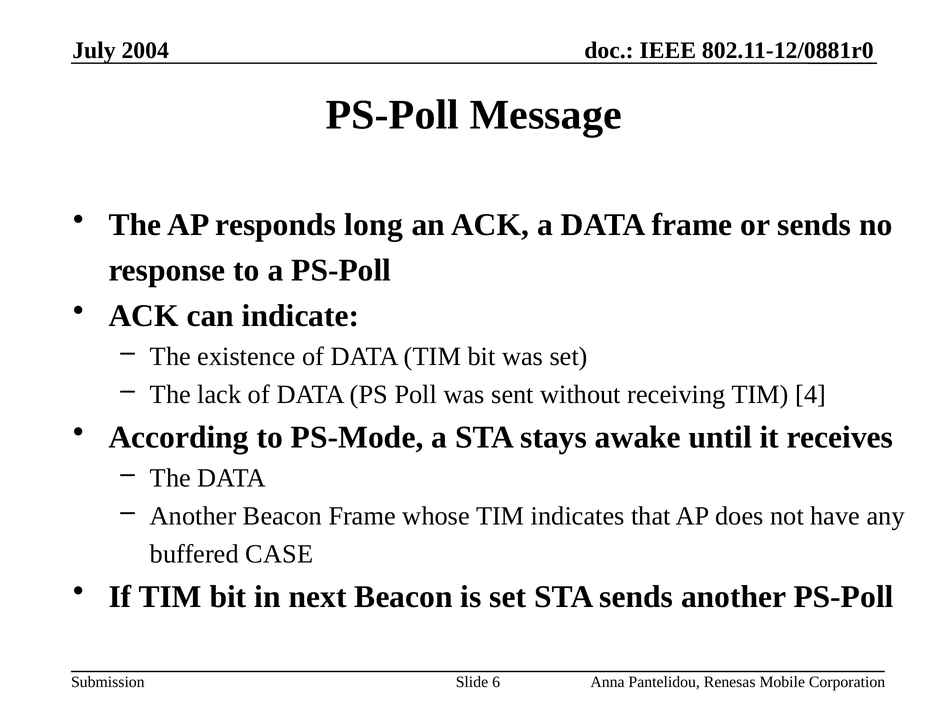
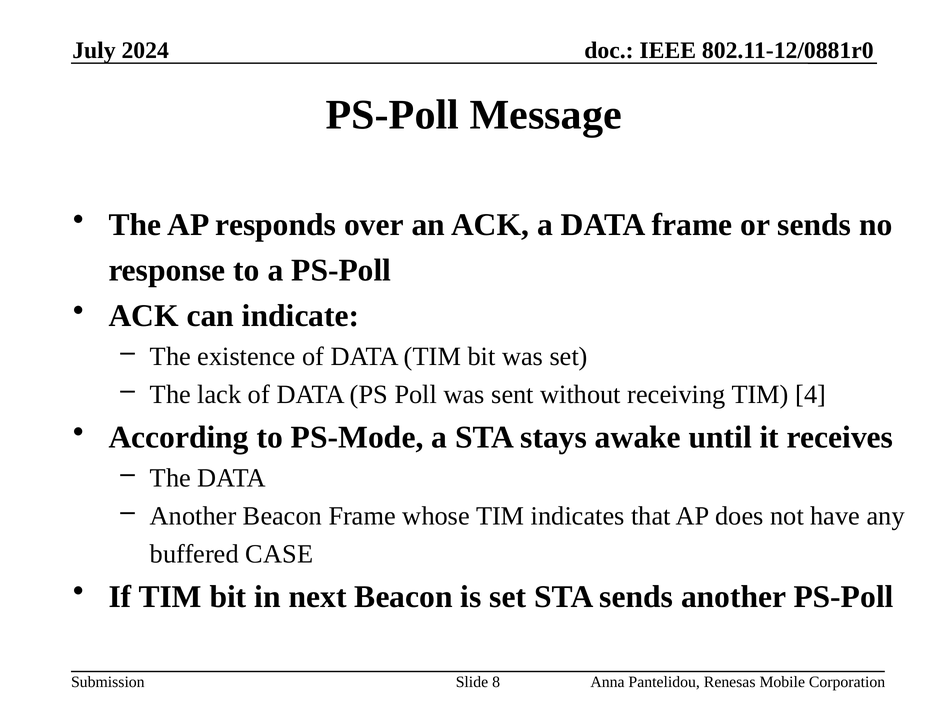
2004: 2004 -> 2024
long: long -> over
6: 6 -> 8
